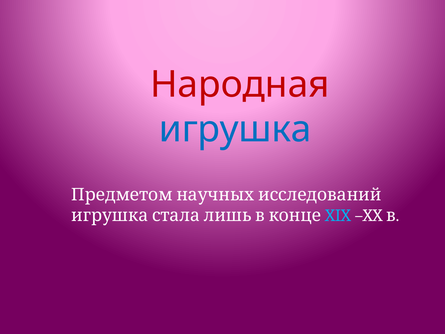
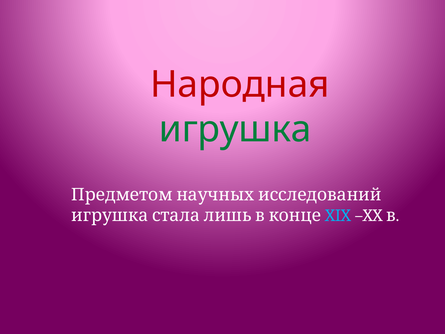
игрушка colour: blue -> green
